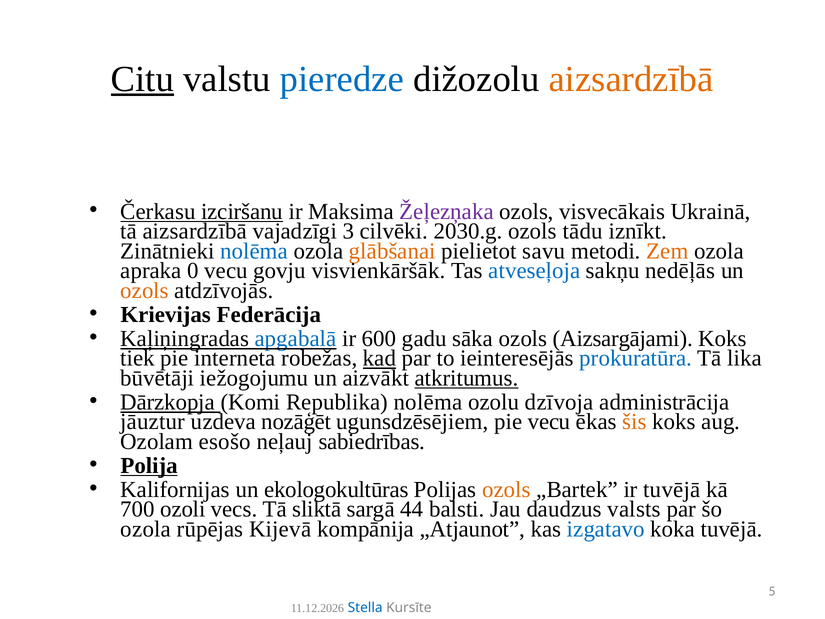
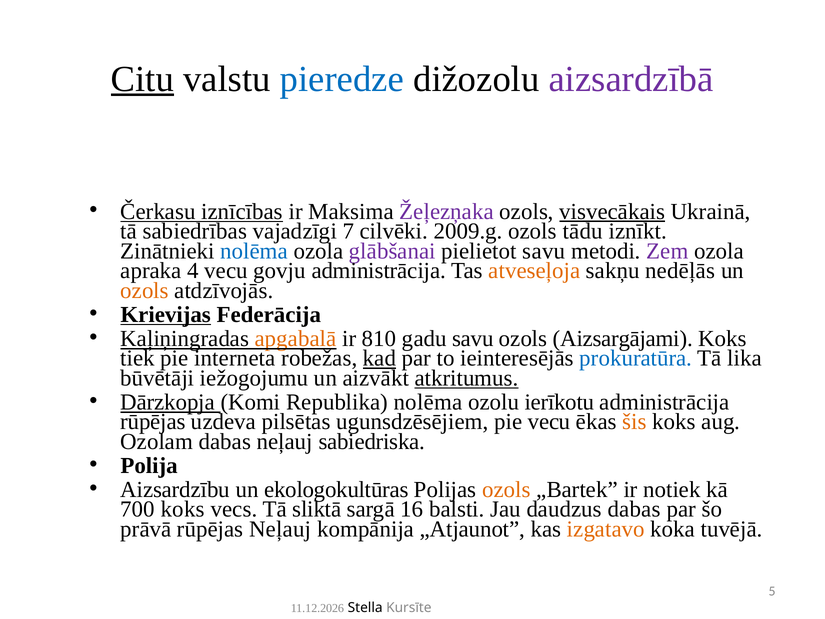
aizsardzībā at (631, 79) colour: orange -> purple
izciršanu: izciršanu -> iznīcības
visvecākais underline: none -> present
tā aizsardzībā: aizsardzībā -> sabiedrības
3: 3 -> 7
2030.g: 2030.g -> 2009.g
glābšanai colour: orange -> purple
Zem colour: orange -> purple
0: 0 -> 4
govju visvienkāršāk: visvienkāršāk -> administrācija
atveseļoja colour: blue -> orange
Krievijas underline: none -> present
apgabalā colour: blue -> orange
600: 600 -> 810
gadu sāka: sāka -> savu
dzīvoja: dzīvoja -> ierīkotu
jāuztur at (153, 422): jāuztur -> rūpējas
nozāģēt: nozāģēt -> pilsētas
Ozolam esošo: esošo -> dabas
sabiedrības: sabiedrības -> sabiedriska
Polija underline: present -> none
Kalifornijas: Kalifornijas -> Aizsardzību
ir tuvējā: tuvējā -> notiek
700 ozoli: ozoli -> koks
44: 44 -> 16
daudzus valsts: valsts -> dabas
ozola at (146, 529): ozola -> prāvā
rūpējas Kijevā: Kijevā -> Neļauj
izgatavo colour: blue -> orange
Stella colour: blue -> black
